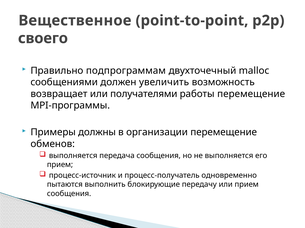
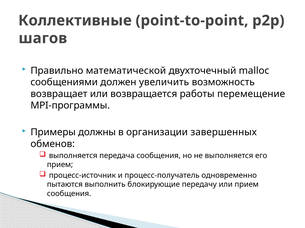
Вещественное: Вещественное -> Коллективные
своего: своего -> шагов
подпрограммам: подпрограммам -> математической
получателями: получателями -> возвращается
организации перемещение: перемещение -> завершенных
